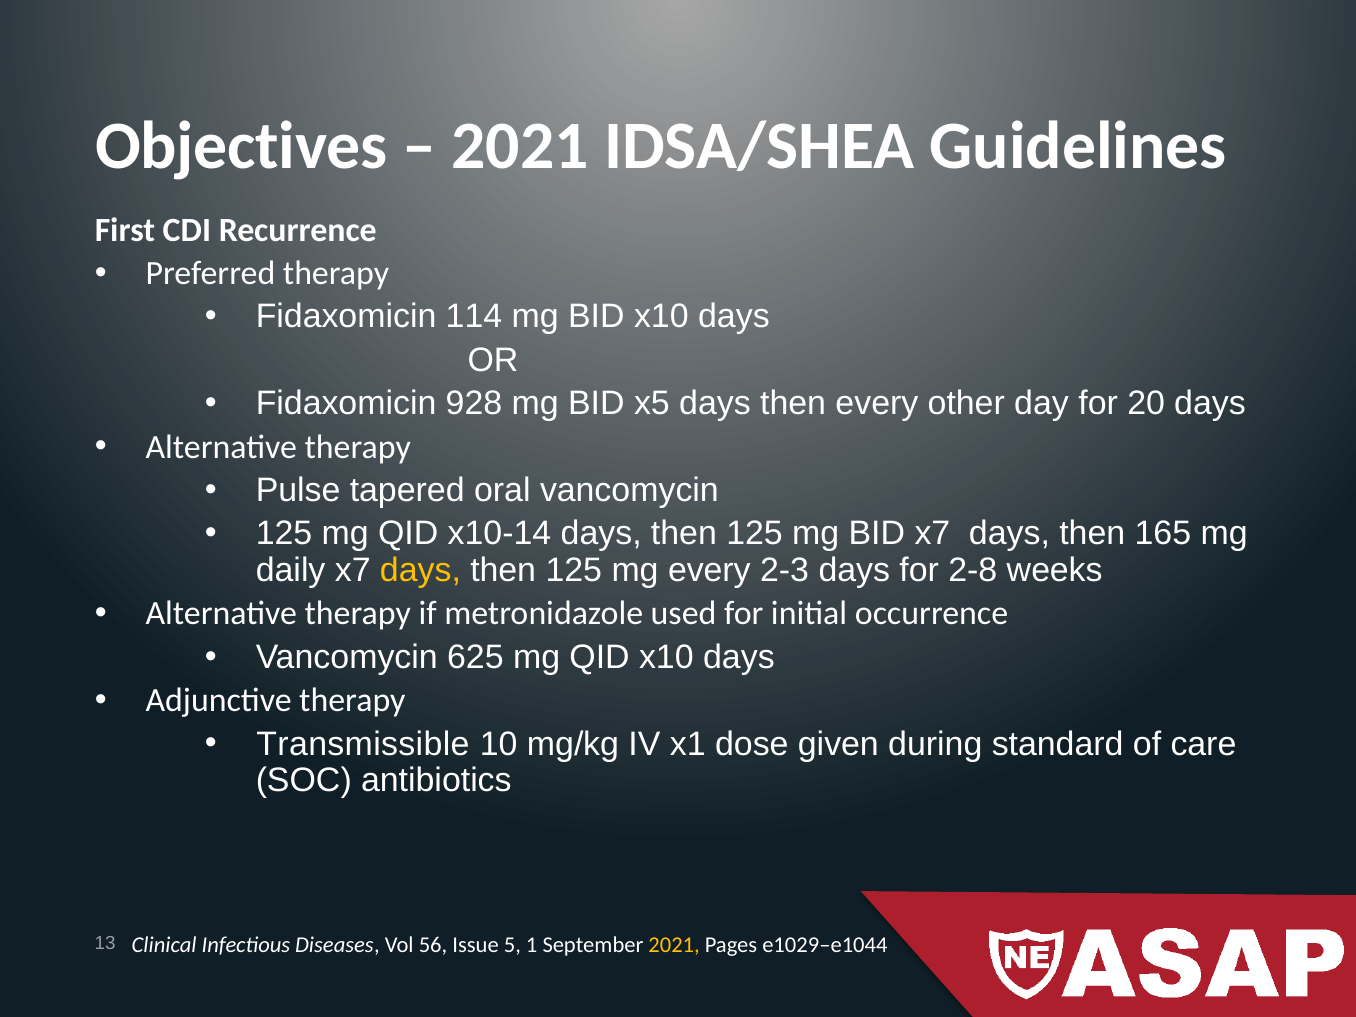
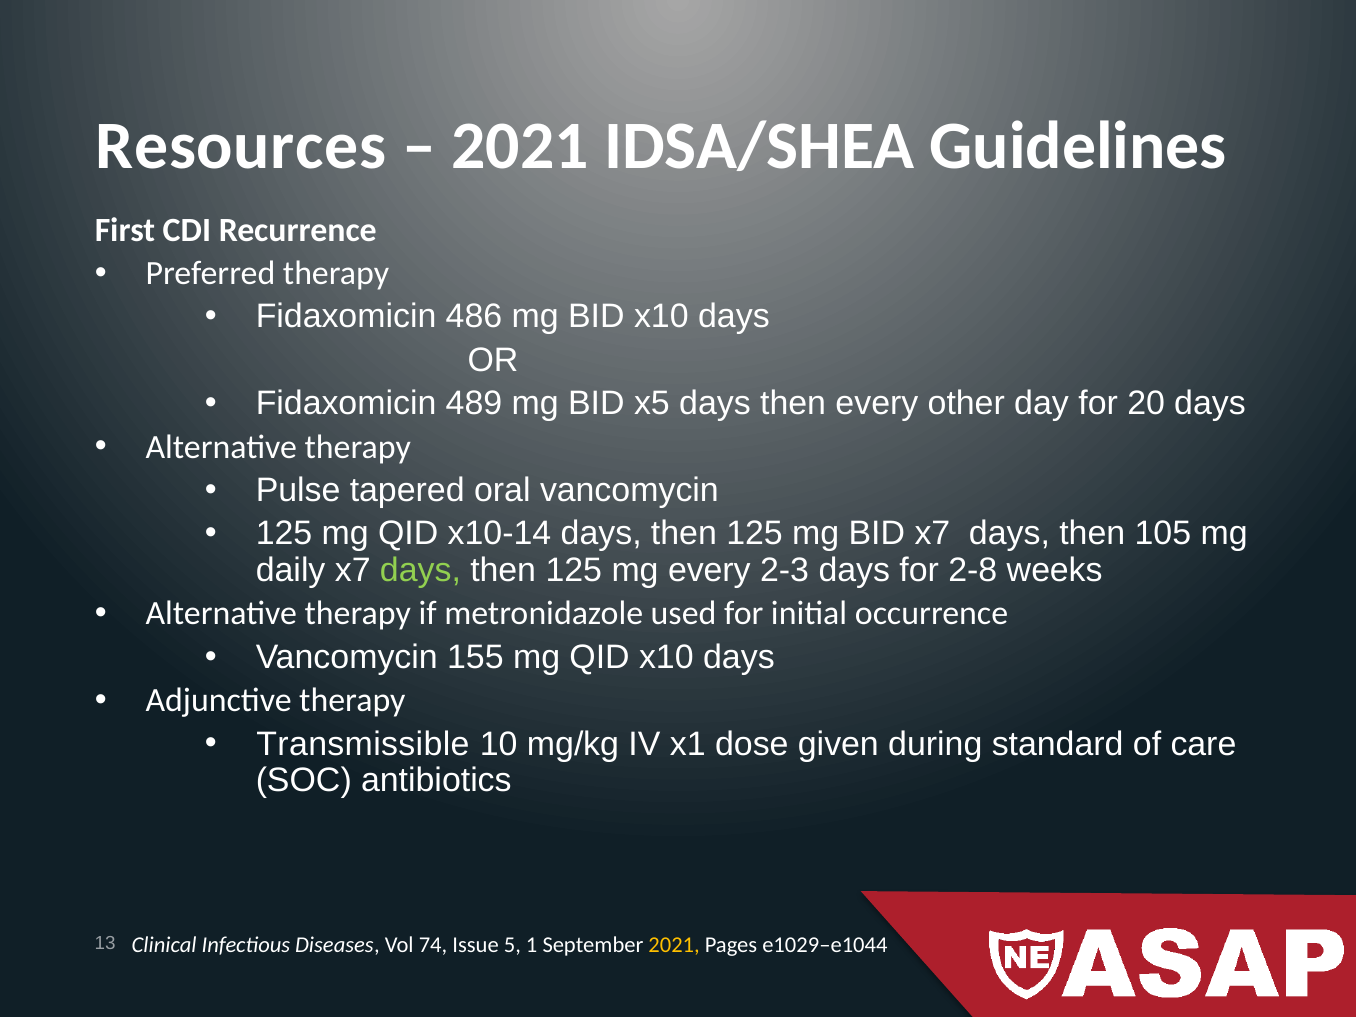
Objectives: Objectives -> Resources
114: 114 -> 486
928: 928 -> 489
165: 165 -> 105
days at (420, 570) colour: yellow -> light green
625: 625 -> 155
56: 56 -> 74
